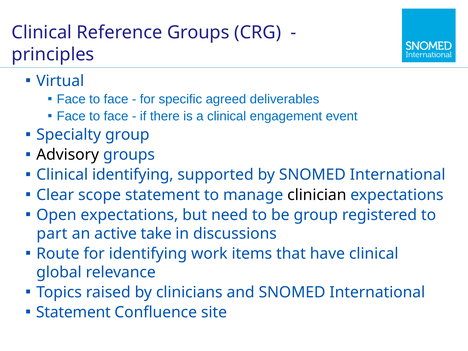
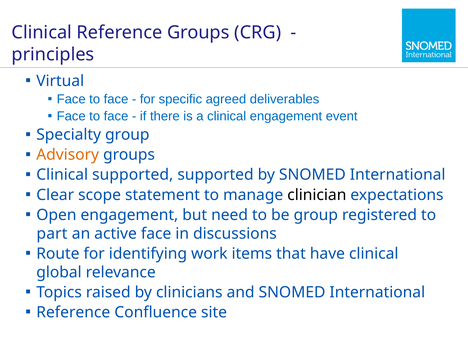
Advisory colour: black -> orange
Clinical identifying: identifying -> supported
Open expectations: expectations -> engagement
active take: take -> face
Statement at (73, 312): Statement -> Reference
